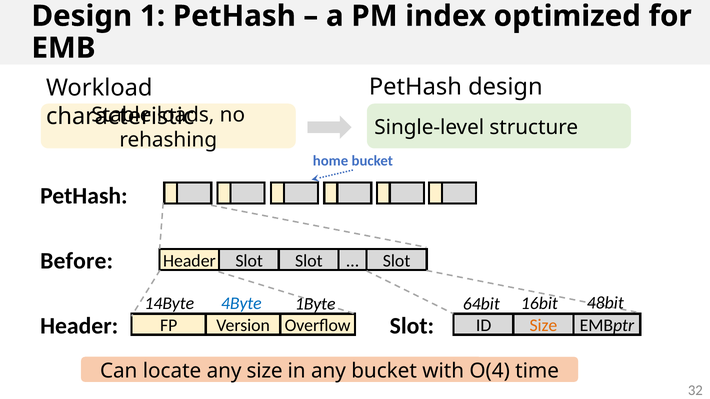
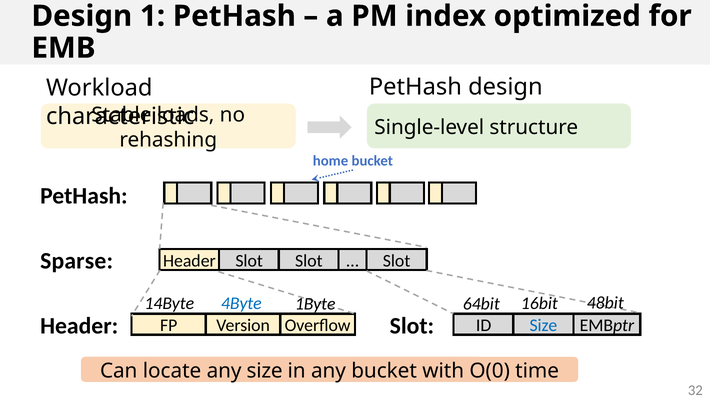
Before: Before -> Sparse
Size at (543, 326) colour: orange -> blue
O(4: O(4 -> O(0
